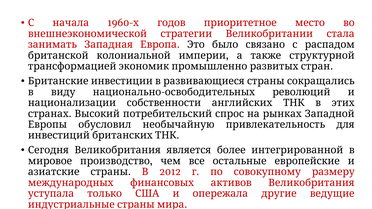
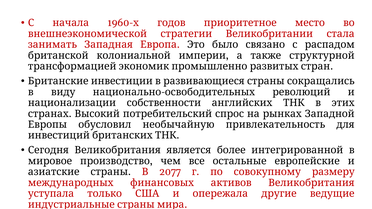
2012: 2012 -> 2077
